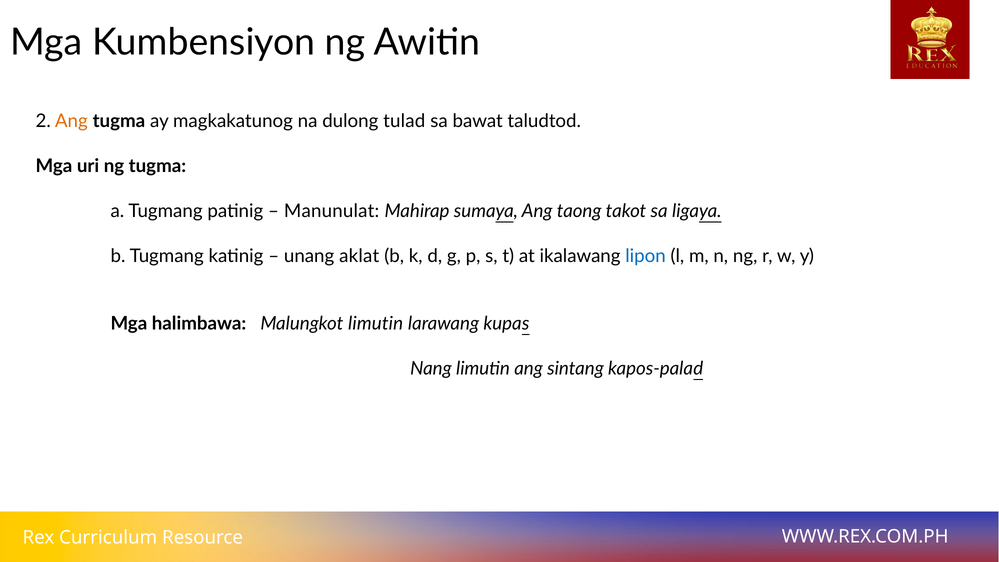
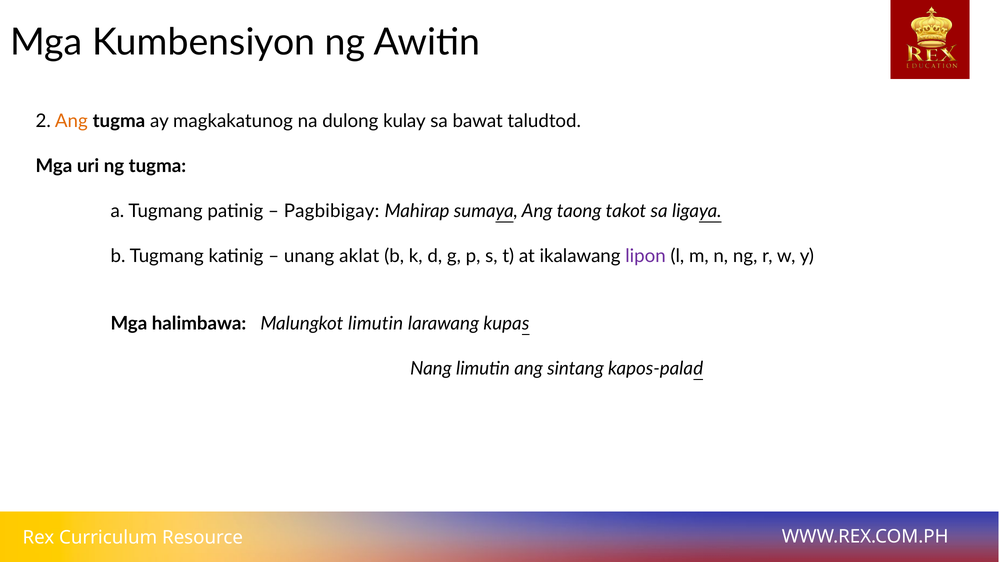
tulad: tulad -> kulay
Manunulat: Manunulat -> Pagbibigay
lipon colour: blue -> purple
